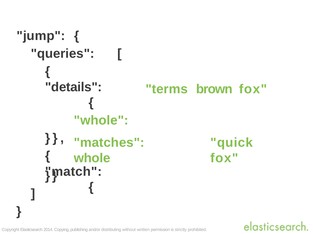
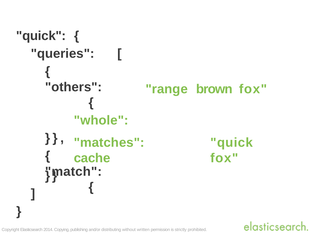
jump at (41, 36): jump -> quick
details: details -> others
terms: terms -> range
whole at (92, 159): whole -> cache
